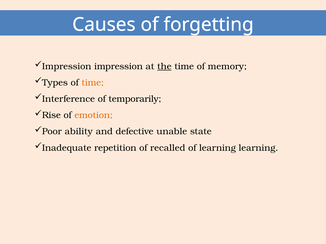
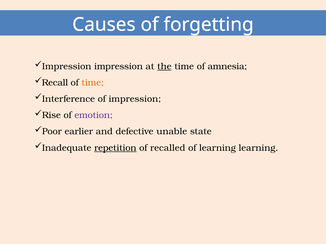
memory: memory -> amnesia
Types: Types -> Recall
of temporarily: temporarily -> impression
emotion colour: orange -> purple
ability: ability -> earlier
repetition underline: none -> present
